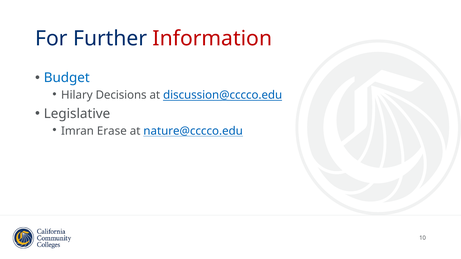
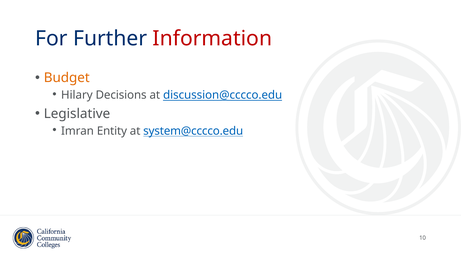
Budget colour: blue -> orange
Erase: Erase -> Entity
nature@cccco.edu: nature@cccco.edu -> system@cccco.edu
